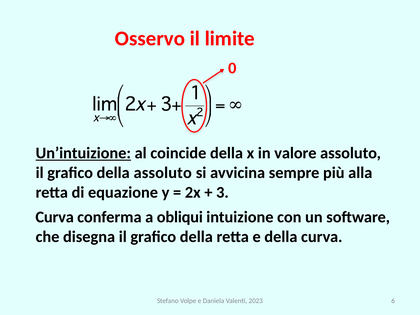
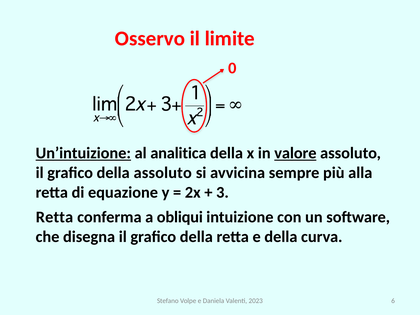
coincide: coincide -> analitica
valore underline: none -> present
Curva at (55, 217): Curva -> Retta
